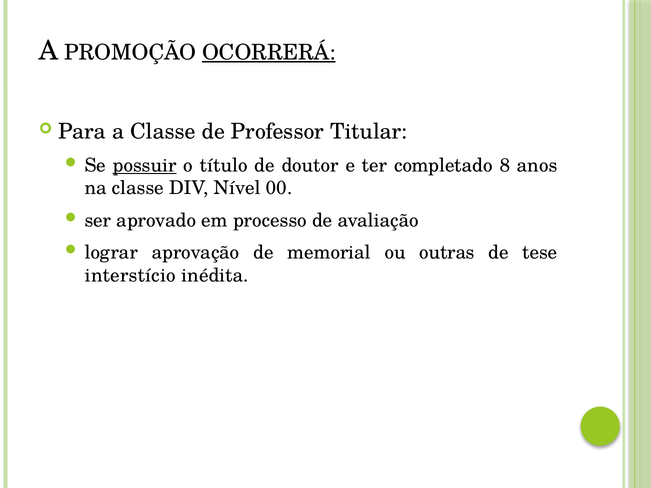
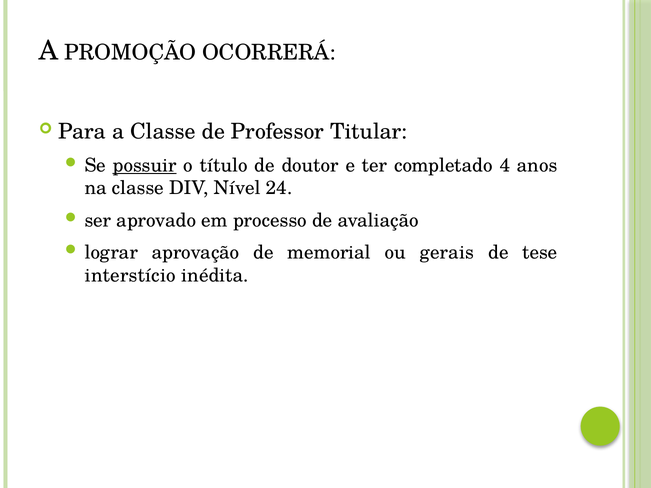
OCORRERÁ underline: present -> none
8: 8 -> 4
00: 00 -> 24
outras: outras -> gerais
